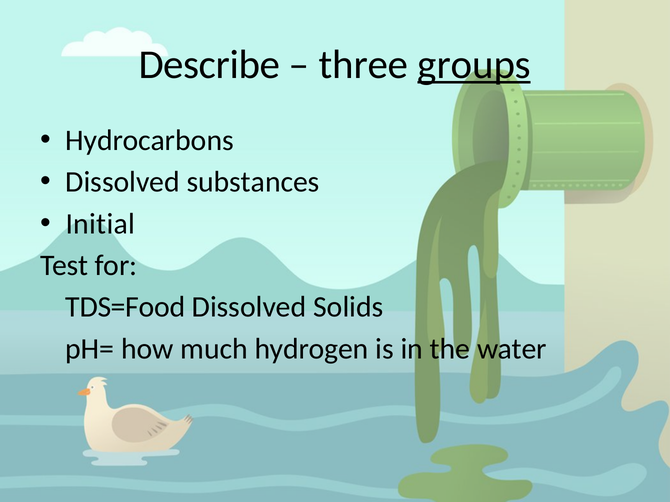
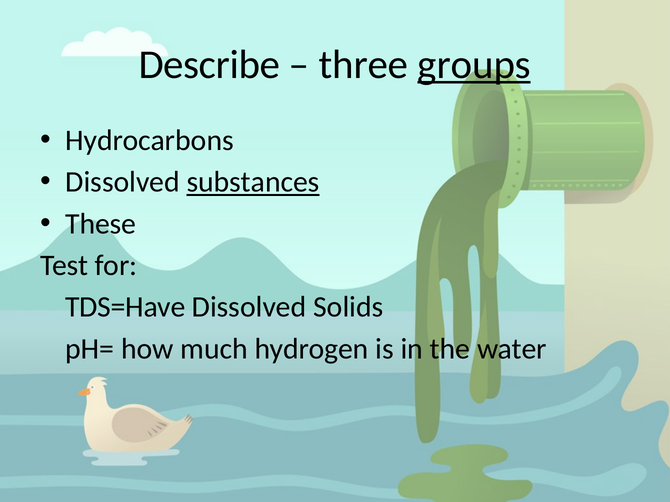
substances underline: none -> present
Initial: Initial -> These
TDS=Food: TDS=Food -> TDS=Have
